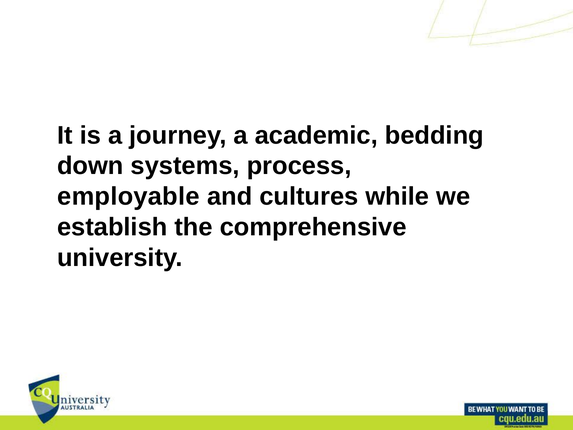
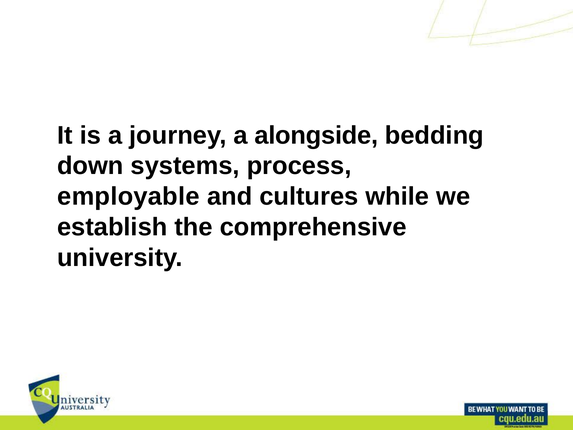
academic: academic -> alongside
